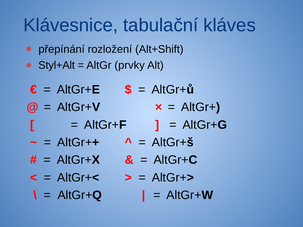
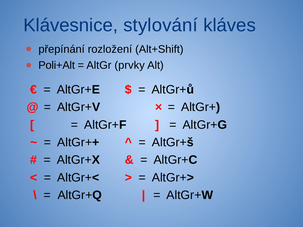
tabulační: tabulační -> stylování
Styl+Alt: Styl+Alt -> Poli+Alt
